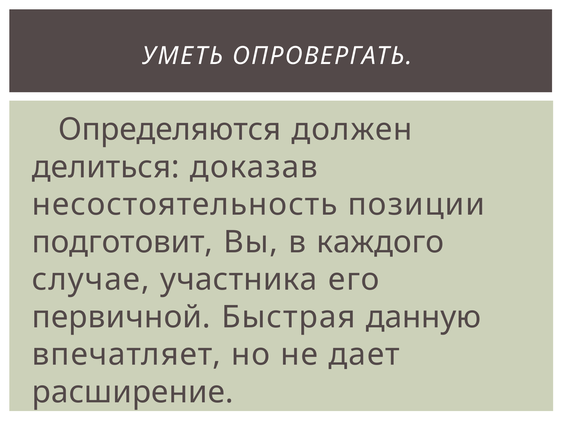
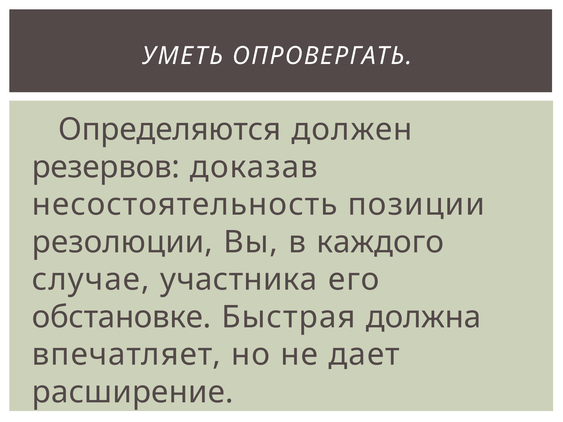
делиться: делиться -> резервов
подготовит: подготовит -> резолюции
первичной: первичной -> обстановке
данную: данную -> должна
